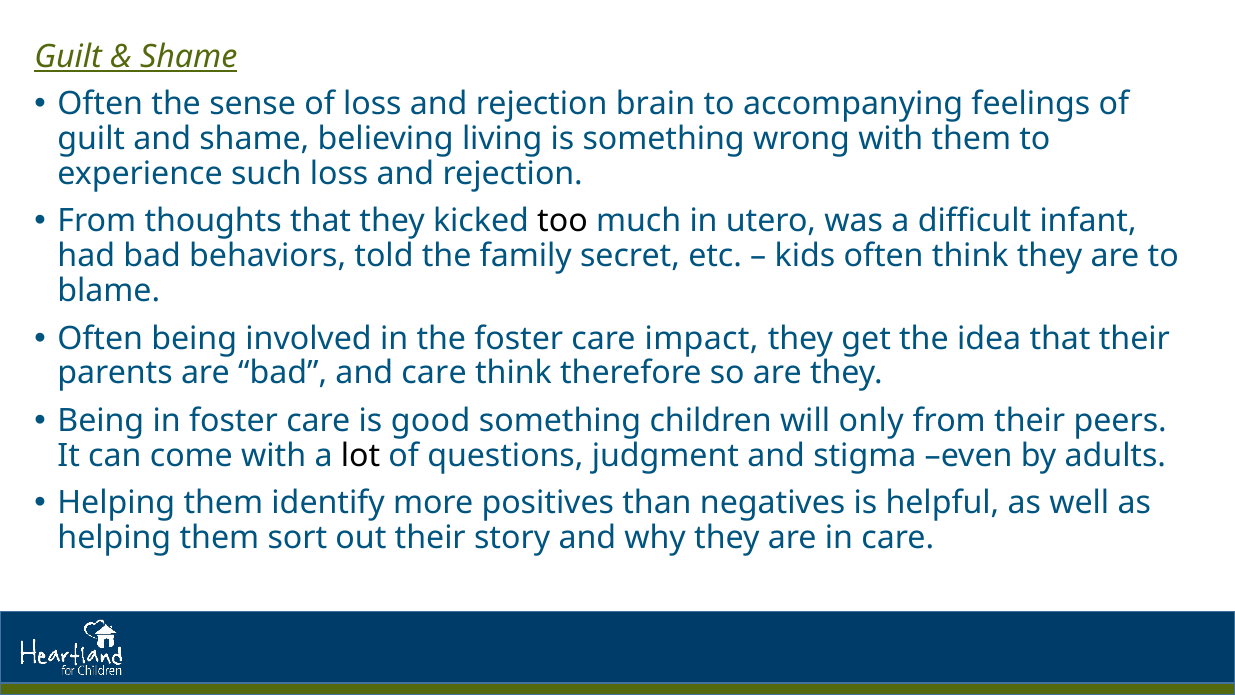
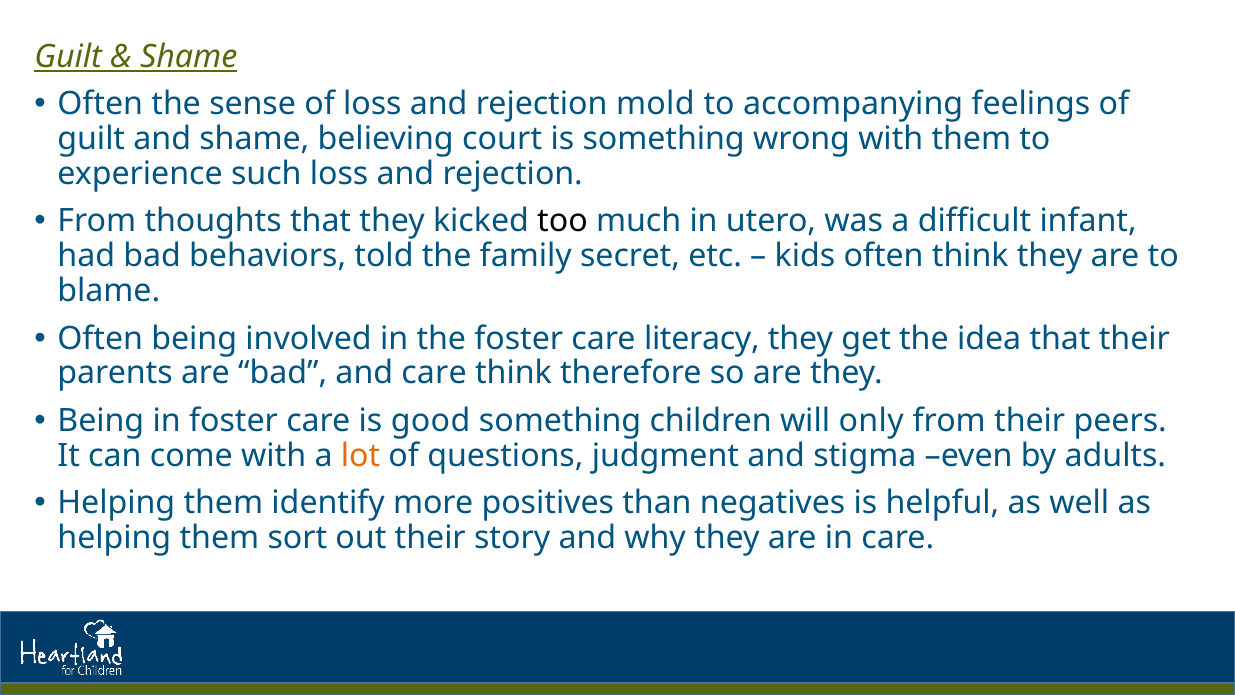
brain: brain -> mold
living: living -> court
impact: impact -> literacy
lot colour: black -> orange
